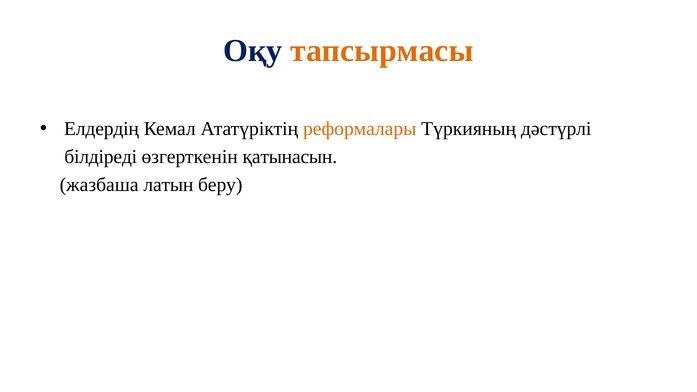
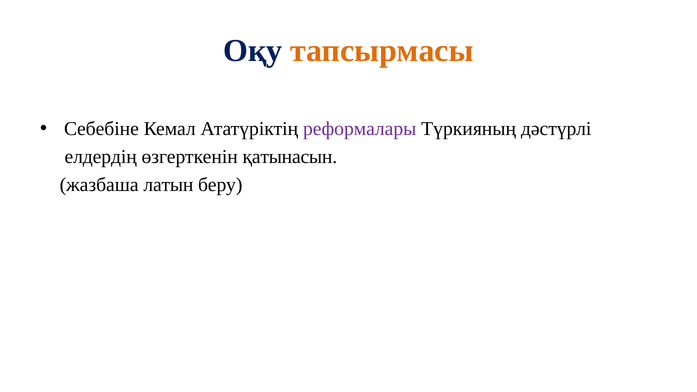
Елдердің: Елдердің -> Себебіне
реформалары colour: orange -> purple
білдіреді: білдіреді -> елдердің
